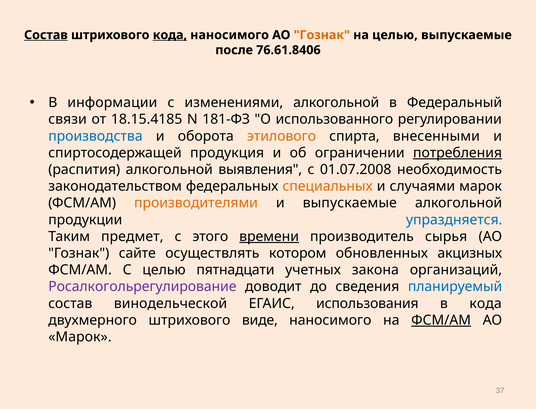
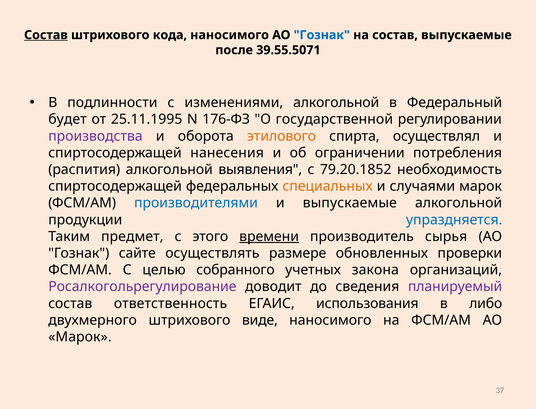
кода at (170, 35) underline: present -> none
Гознак at (322, 35) colour: orange -> blue
на целью: целью -> состав
76.61.8406: 76.61.8406 -> 39.55.5071
информации: информации -> подлинности
связи: связи -> будет
18.15.4185: 18.15.4185 -> 25.11.1995
181-ФЗ: 181-ФЗ -> 176-ФЗ
использованного: использованного -> государственной
производства colour: blue -> purple
внесенными: внесенными -> осуществлял
продукция: продукция -> нанесения
потребления underline: present -> none
01.07.2008: 01.07.2008 -> 79.20.1852
законодательством at (115, 186): законодательством -> спиртосодержащей
производителями colour: orange -> blue
котором: котором -> размере
акцизных: акцизных -> проверки
пятнадцати: пятнадцати -> собранного
планируемый colour: blue -> purple
винодельческой: винодельческой -> ответственность
в кода: кода -> либо
ФСМ/АМ at (441, 321) underline: present -> none
